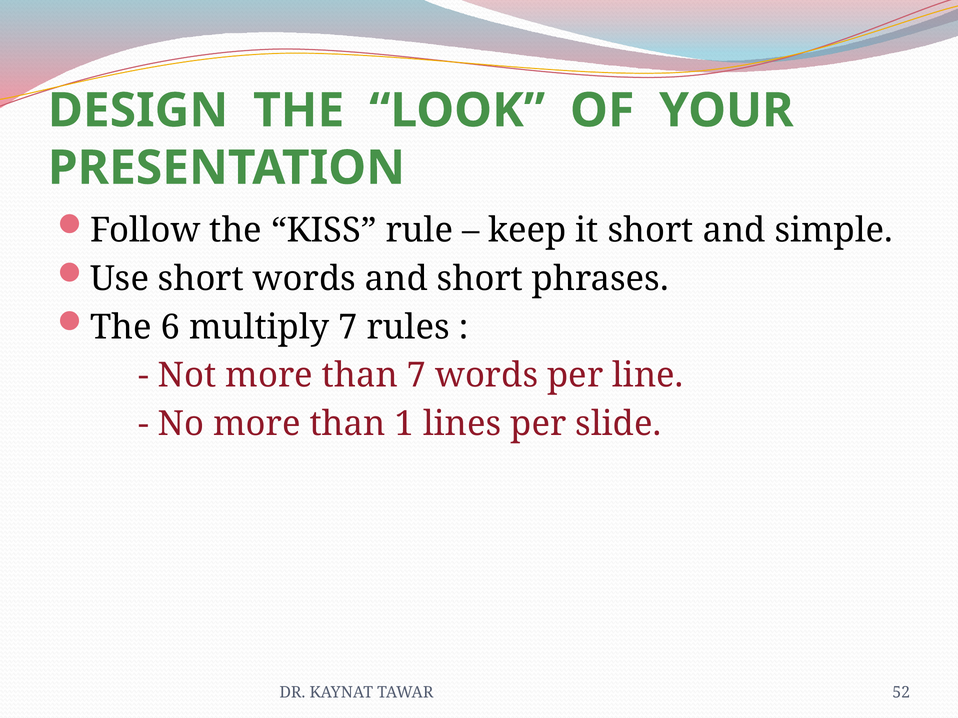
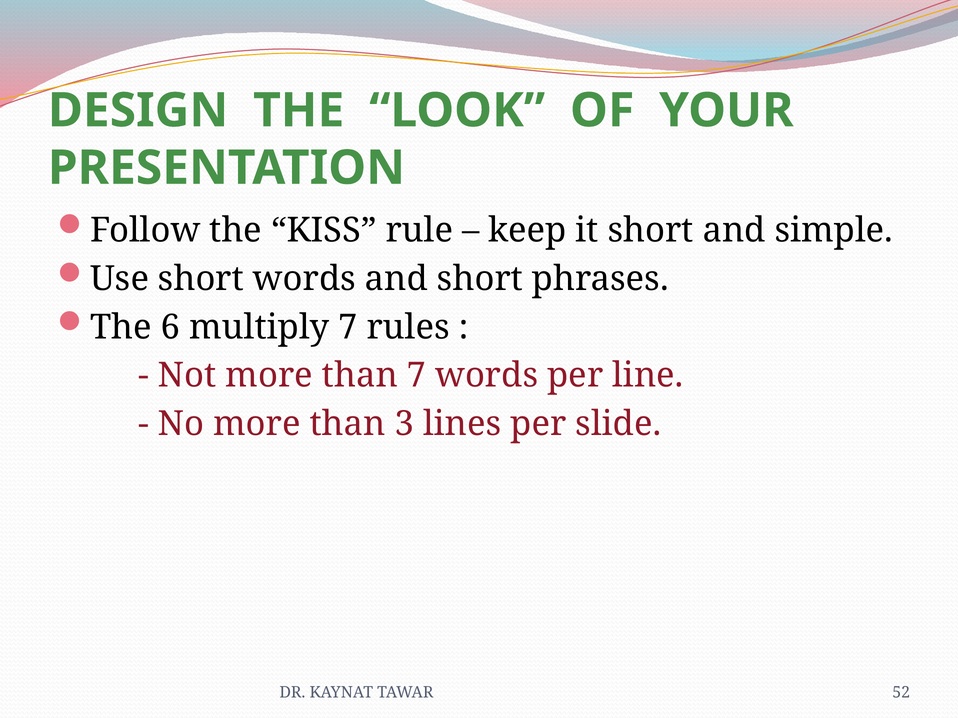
1: 1 -> 3
